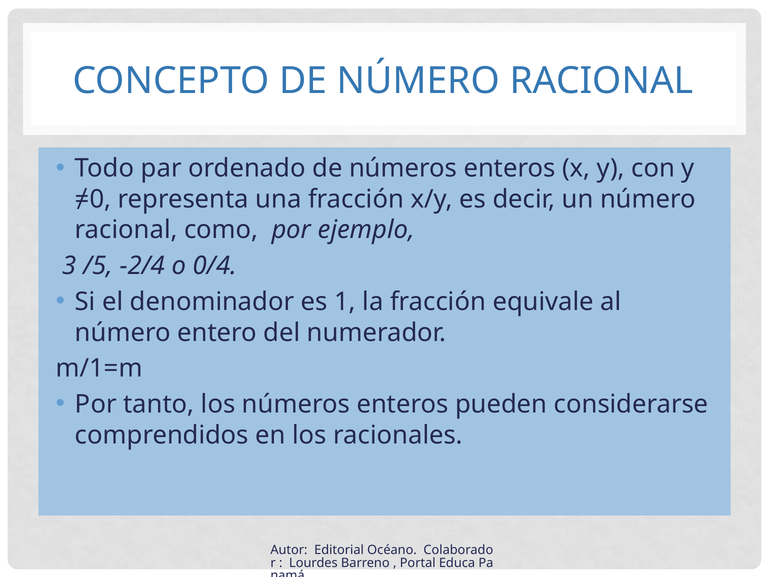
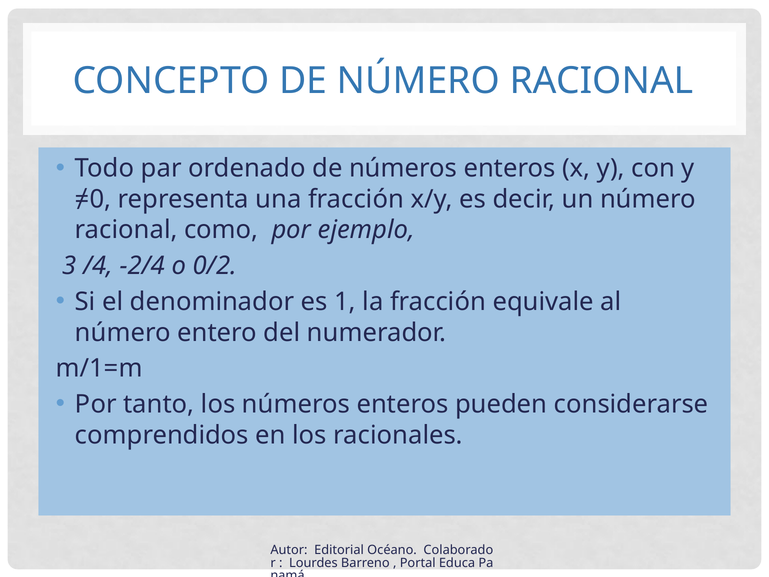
/5: /5 -> /4
0/4: 0/4 -> 0/2
